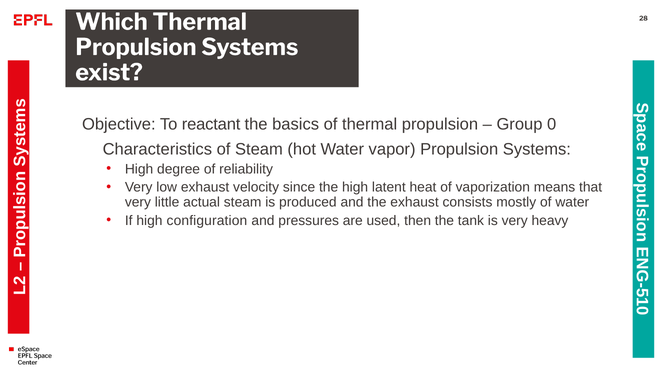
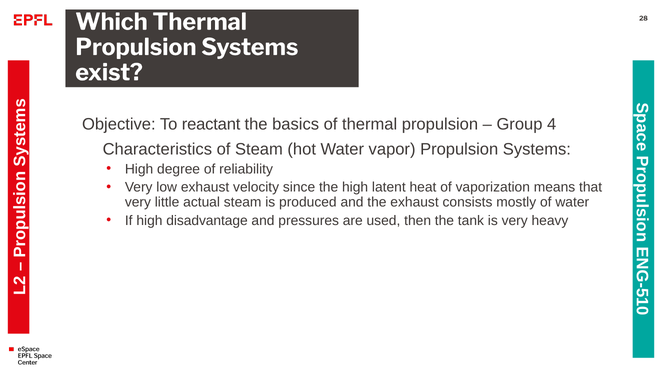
Group 0: 0 -> 4
configuration: configuration -> disadvantage
